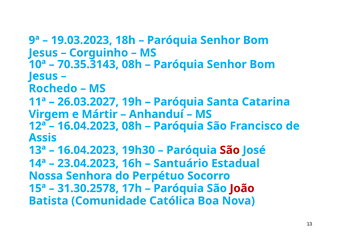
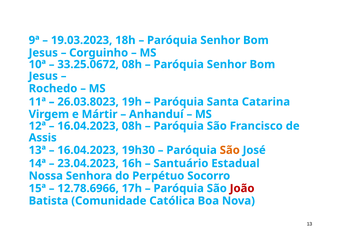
70.35.3143: 70.35.3143 -> 33.25.0672
26.03.2027: 26.03.2027 -> 26.03.8023
São at (230, 150) colour: red -> orange
31.30.2578: 31.30.2578 -> 12.78.6966
